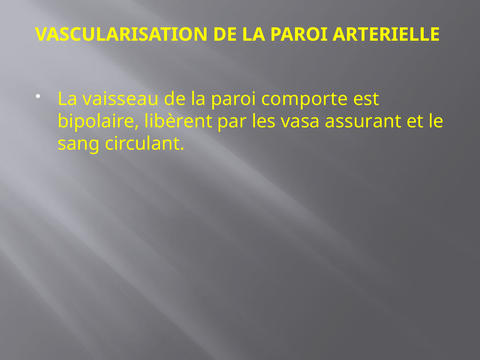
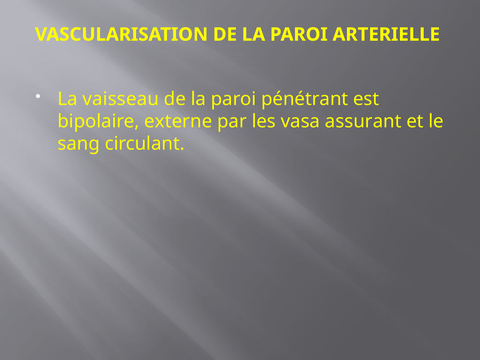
comporte: comporte -> pénétrant
libèrent: libèrent -> externe
